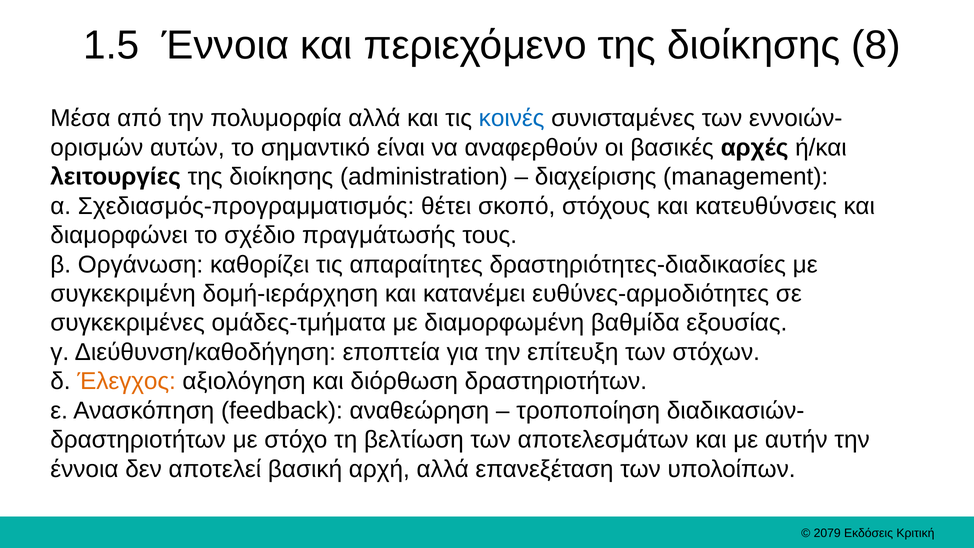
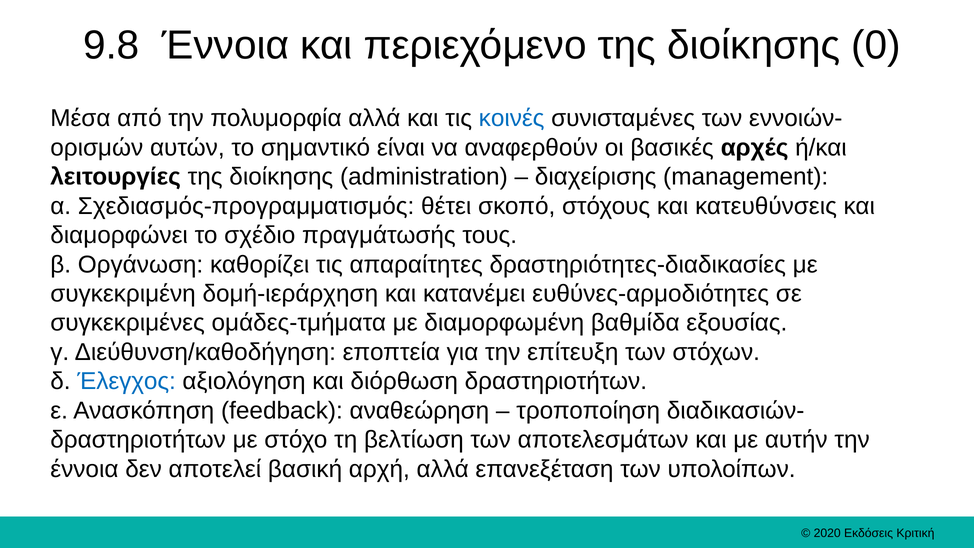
1.5: 1.5 -> 9.8
8: 8 -> 0
Έλεγχος colour: orange -> blue
2079: 2079 -> 2020
